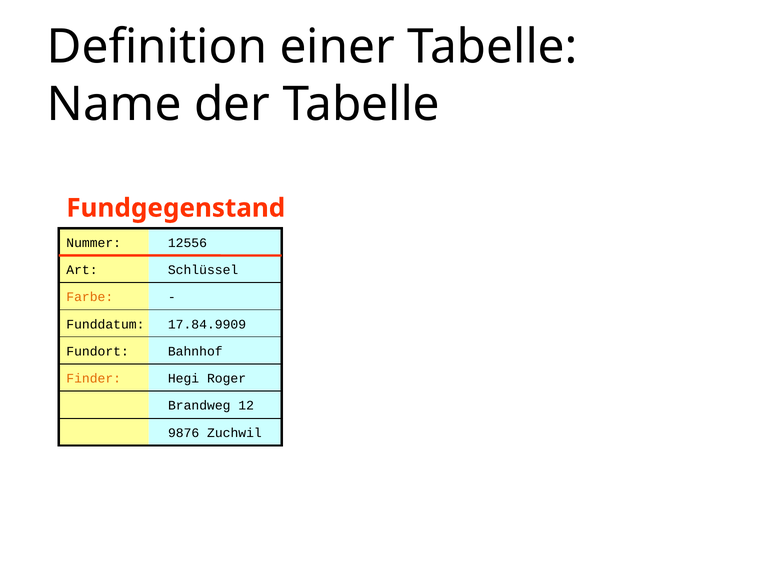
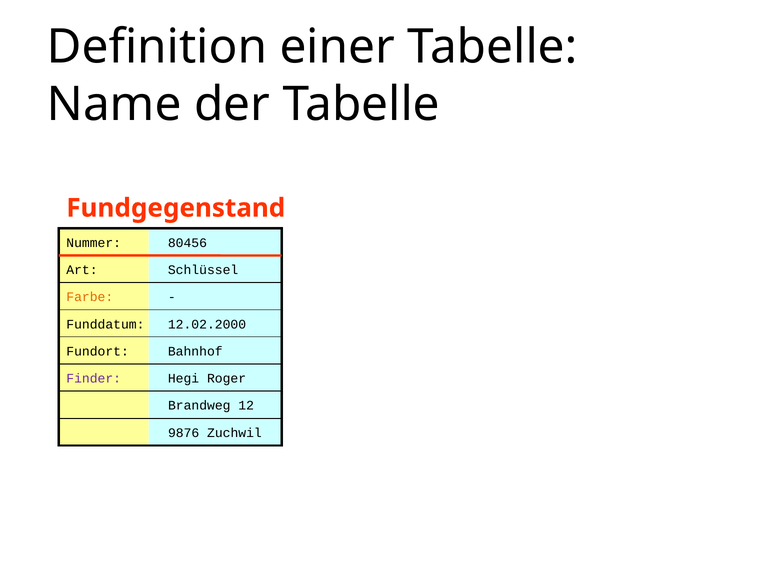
12556: 12556 -> 80456
17.84.9909: 17.84.9909 -> 12.02.2000
Finder colour: orange -> purple
